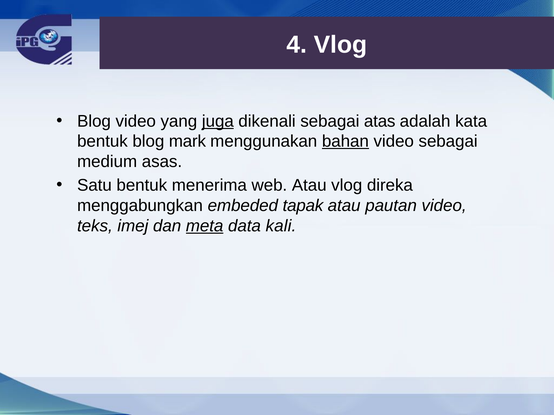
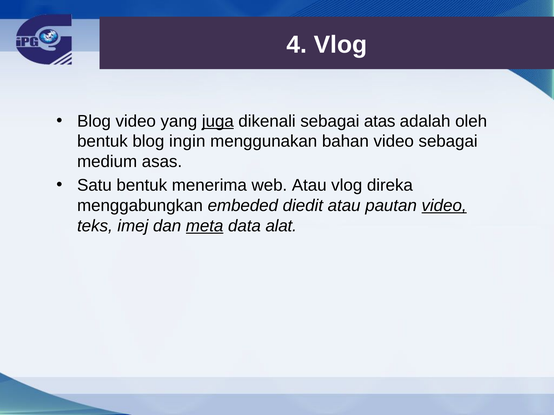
kata: kata -> oleh
mark: mark -> ingin
bahan underline: present -> none
tapak: tapak -> diedit
video at (444, 206) underline: none -> present
kali: kali -> alat
